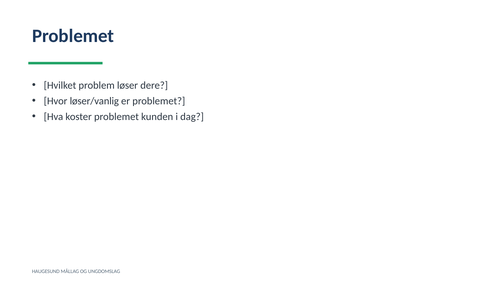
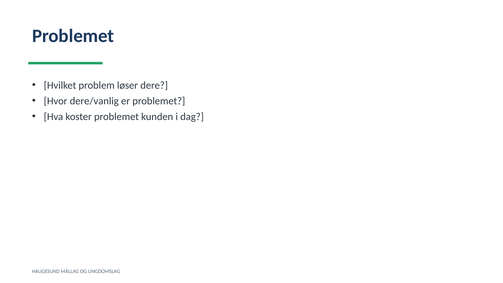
løser/vanlig: løser/vanlig -> dere/vanlig
